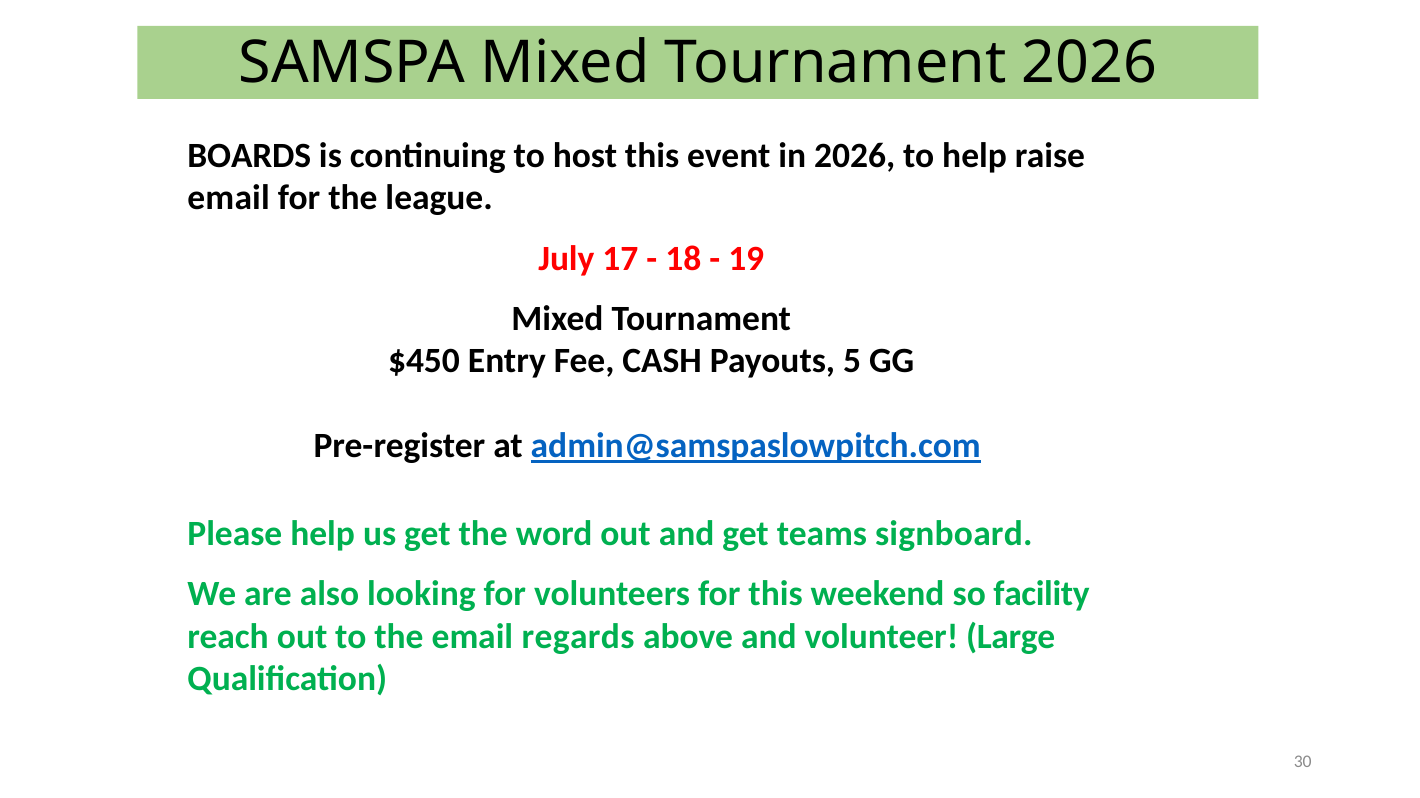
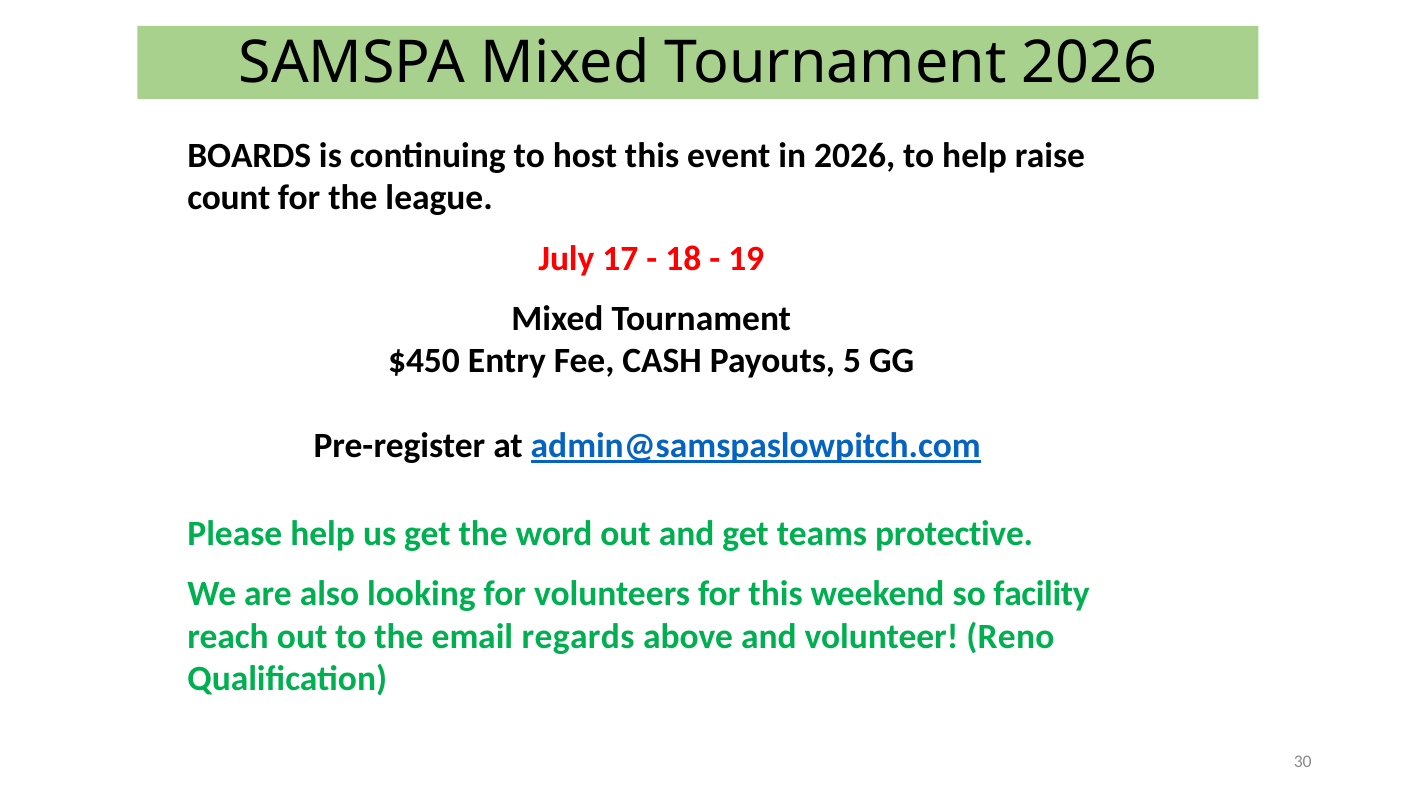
email at (229, 198): email -> count
signboard: signboard -> protective
Large: Large -> Reno
